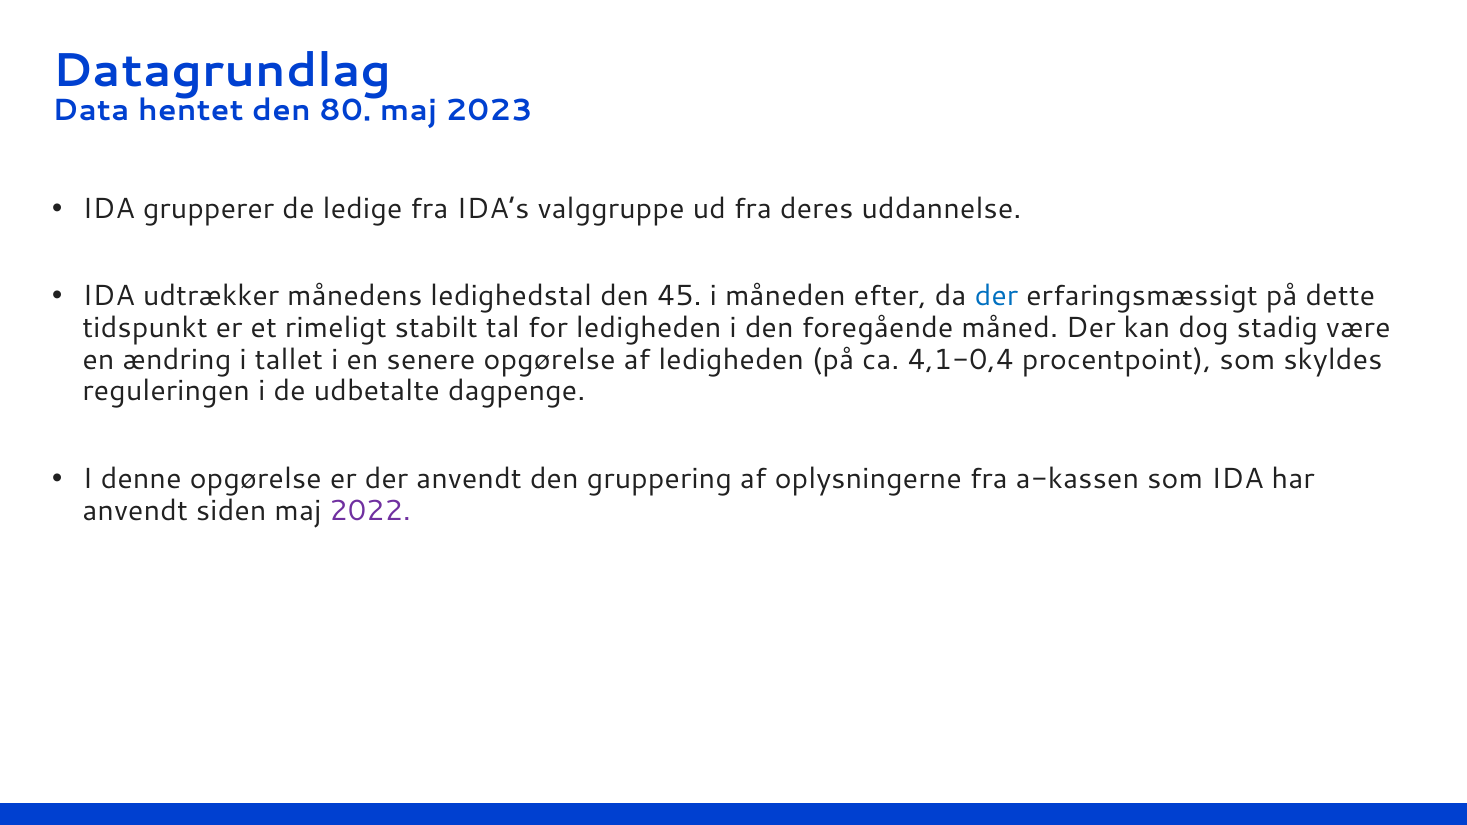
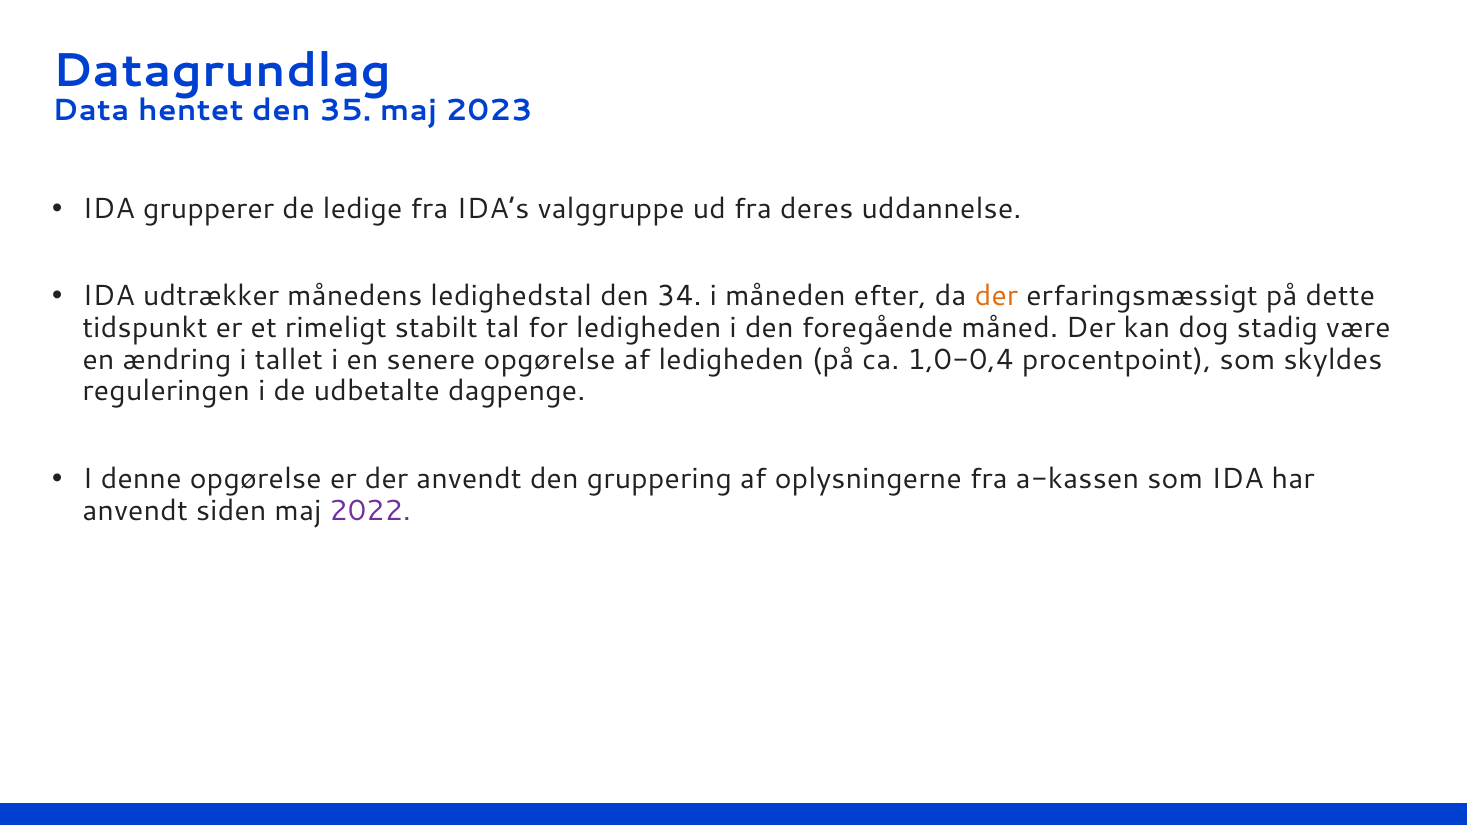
80: 80 -> 35
45: 45 -> 34
der at (996, 296) colour: blue -> orange
4,1-0,4: 4,1-0,4 -> 1,0-0,4
